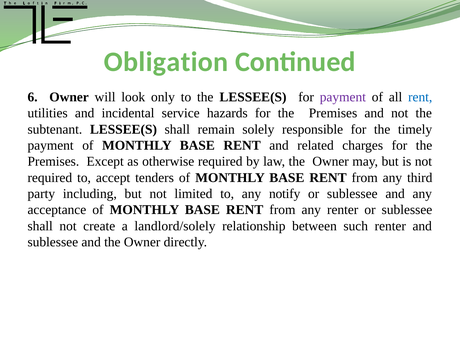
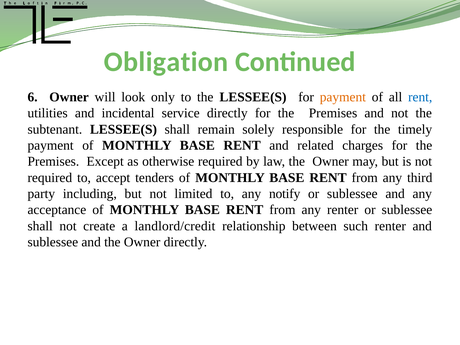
payment at (343, 97) colour: purple -> orange
service hazards: hazards -> directly
landlord/solely: landlord/solely -> landlord/credit
